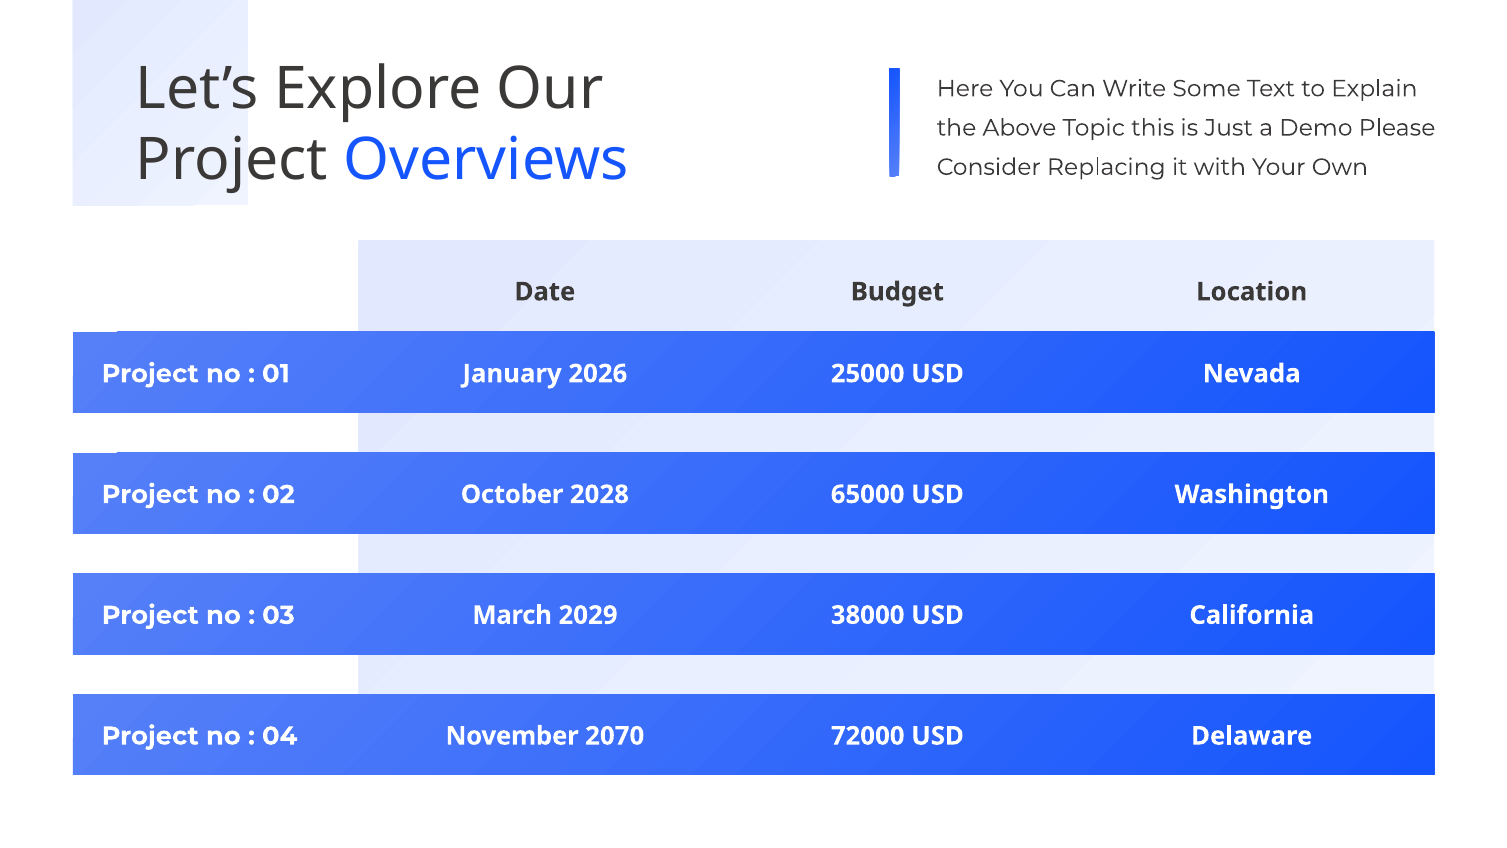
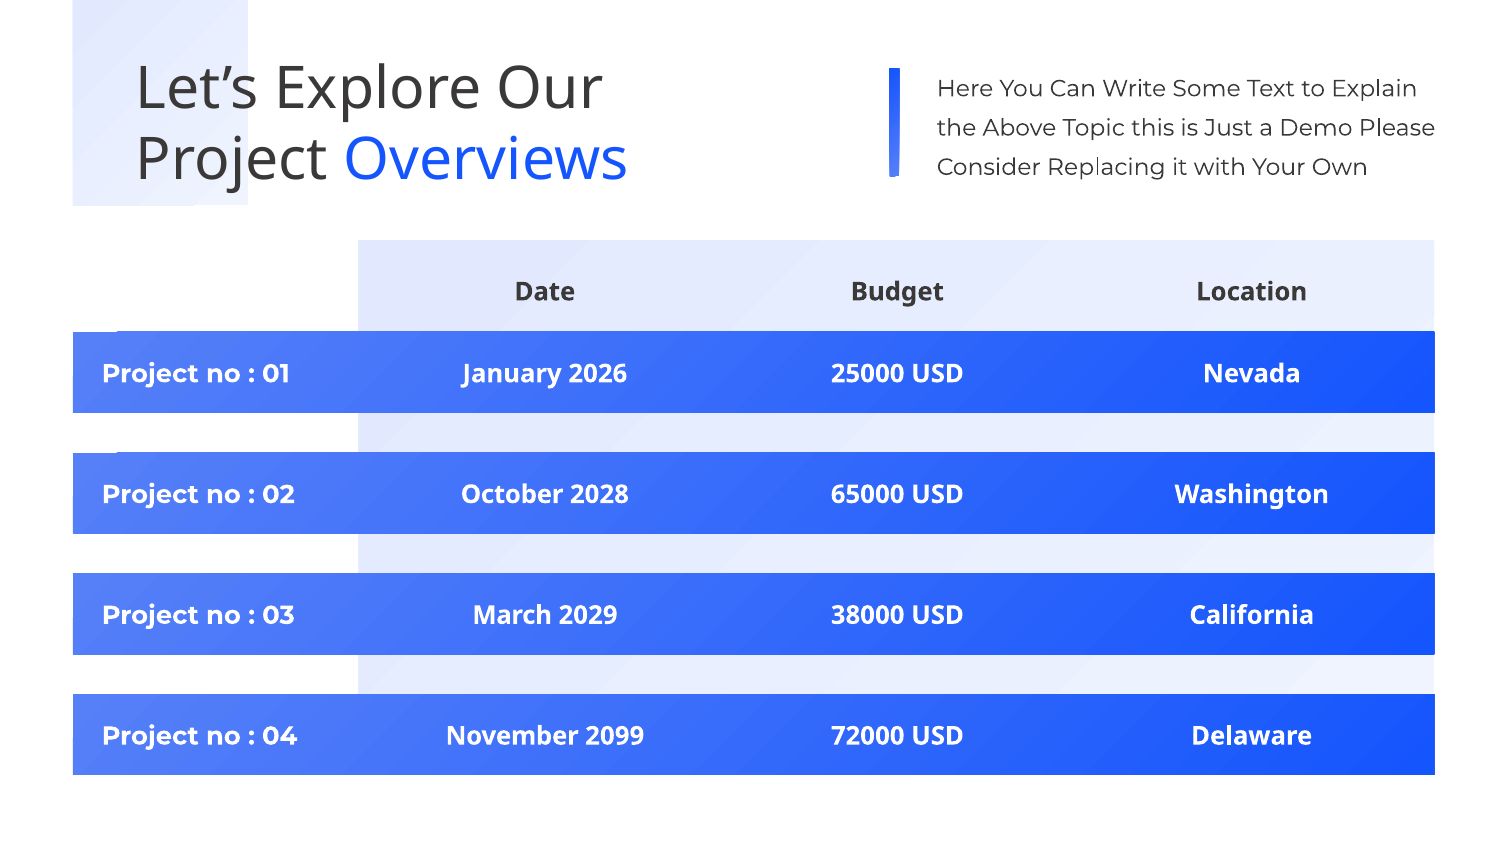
2070: 2070 -> 2099
